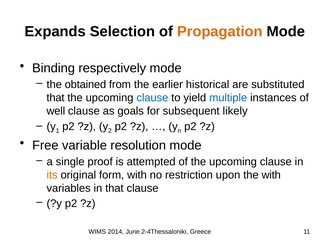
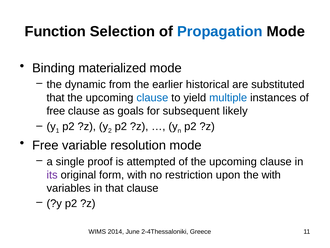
Expands: Expands -> Function
Propagation colour: orange -> blue
respectively: respectively -> materialized
obtained: obtained -> dynamic
well at (56, 111): well -> free
its colour: orange -> purple
